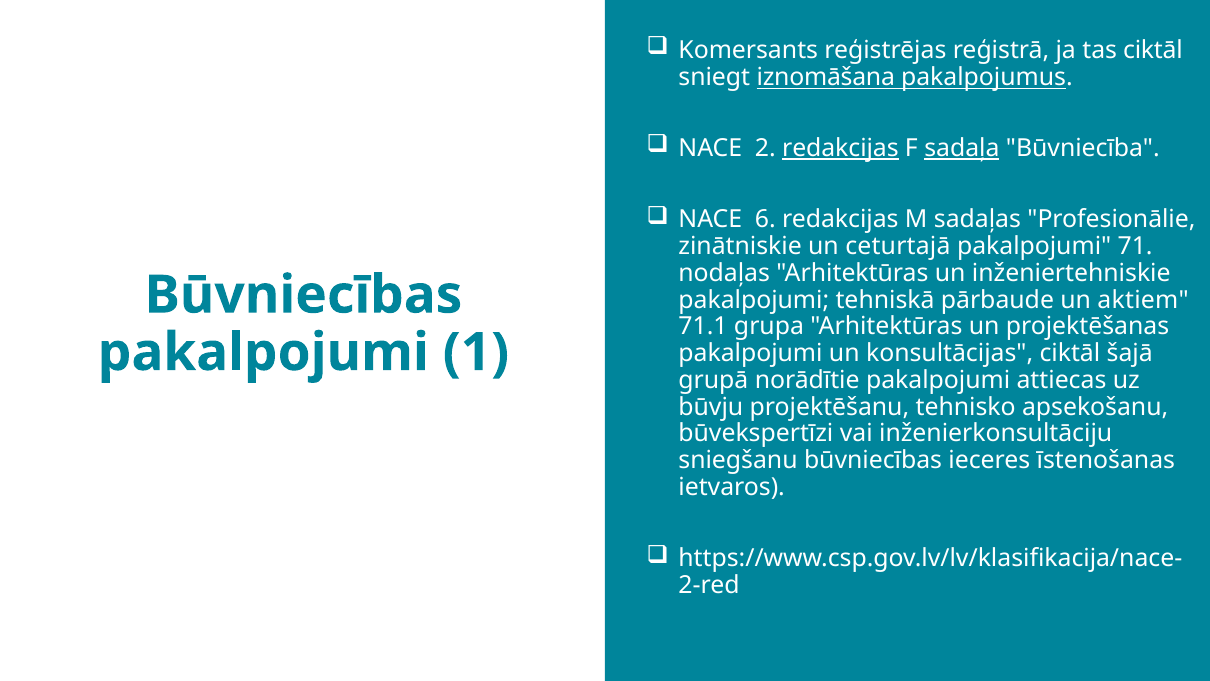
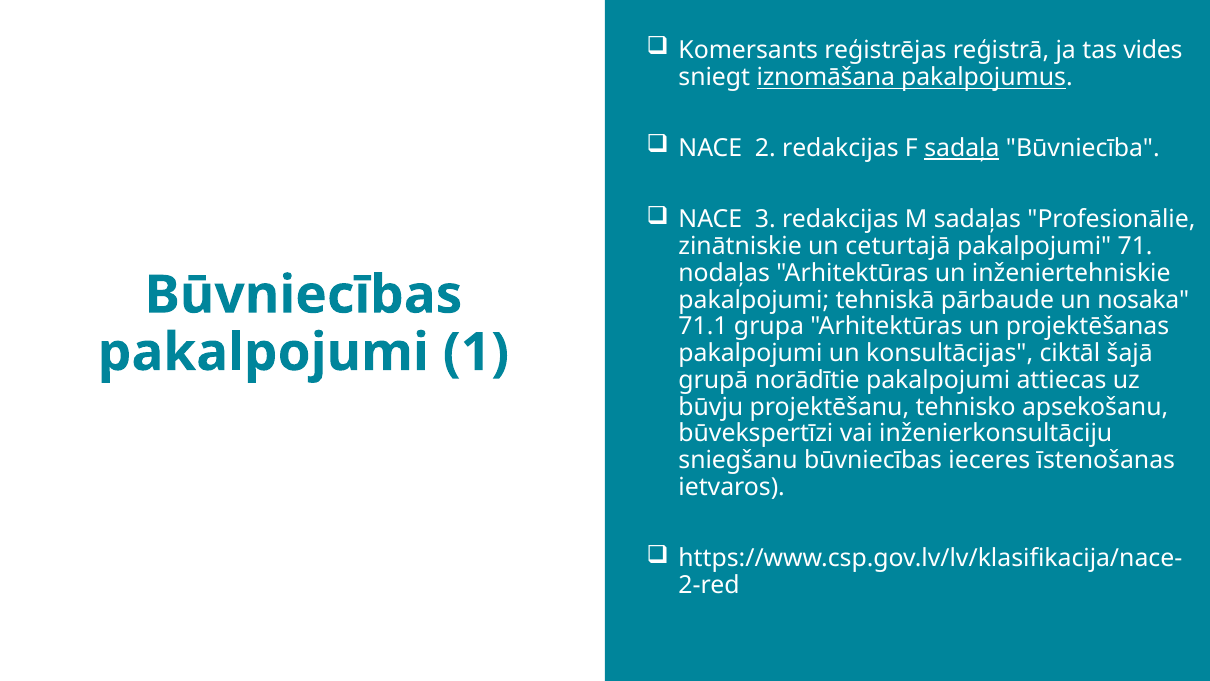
tas ciktāl: ciktāl -> vides
redakcijas at (840, 148) underline: present -> none
6: 6 -> 3
aktiem: aktiem -> nosaka
